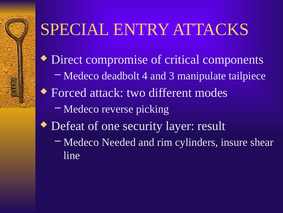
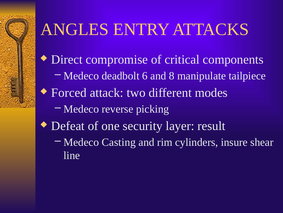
SPECIAL: SPECIAL -> ANGLES
4: 4 -> 6
3: 3 -> 8
Needed: Needed -> Casting
